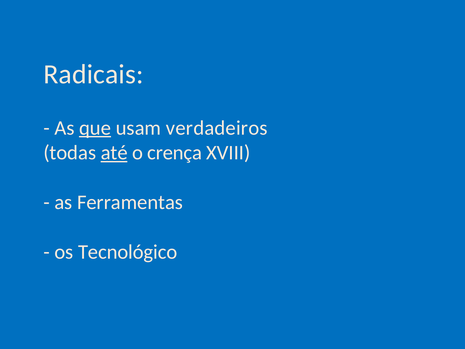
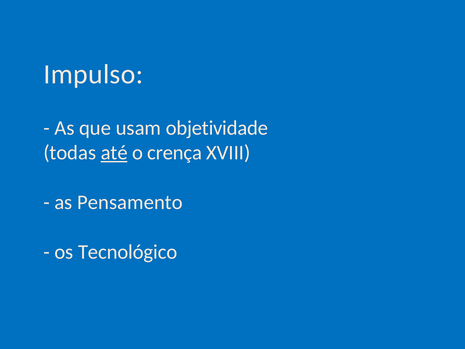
Radicais: Radicais -> Impulso
que underline: present -> none
verdadeiros: verdadeiros -> objetividade
Ferramentas: Ferramentas -> Pensamento
